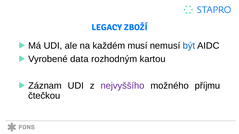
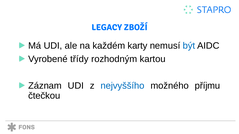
musí: musí -> karty
data: data -> třídy
nejvyššího colour: purple -> blue
